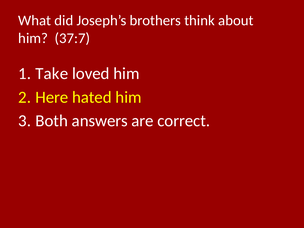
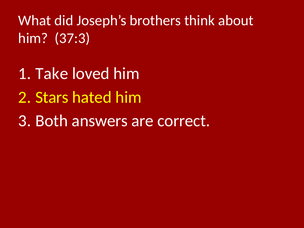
37:7: 37:7 -> 37:3
Here: Here -> Stars
